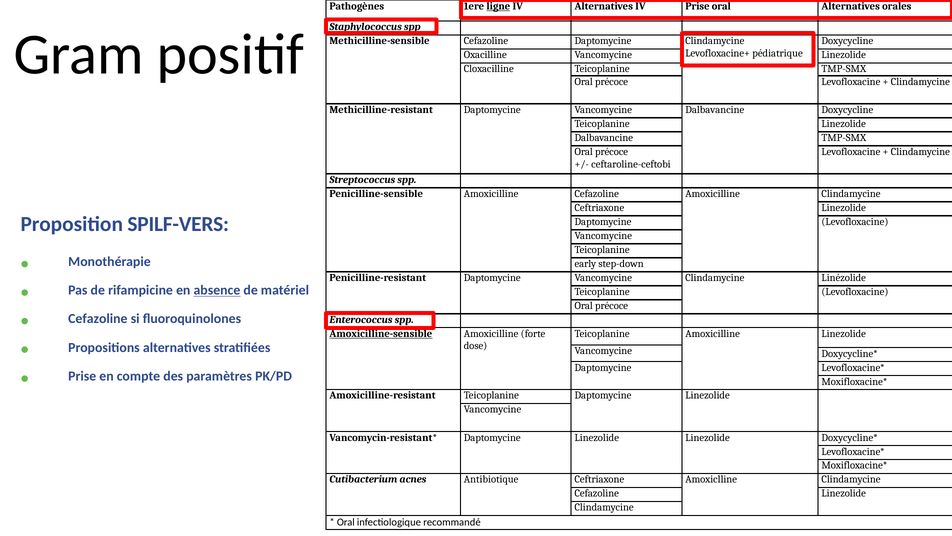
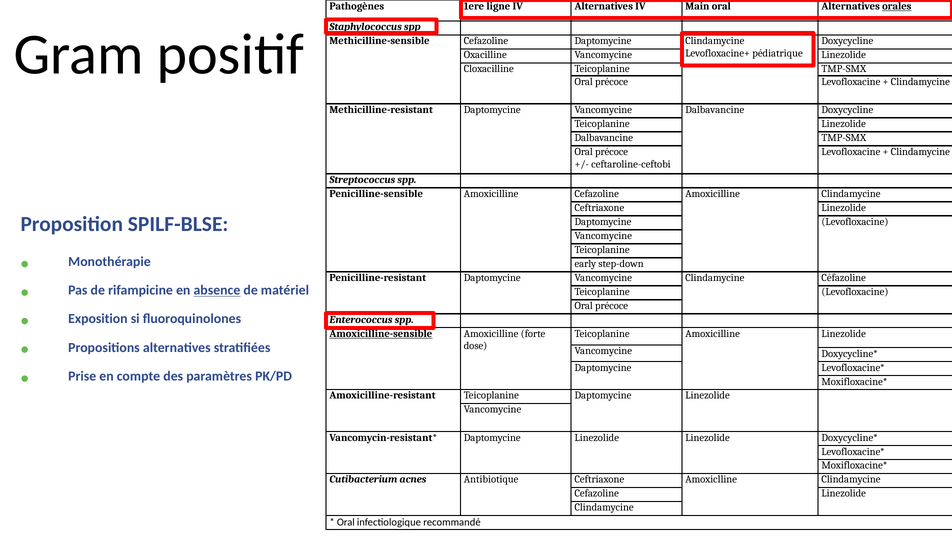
ligne underline: present -> none
IV Prise: Prise -> Main
orales underline: none -> present
SPILF-VERS: SPILF-VERS -> SPILF-BLSE
Linézolide: Linézolide -> Céfazoline
Cefazoline at (98, 319): Cefazoline -> Exposition
